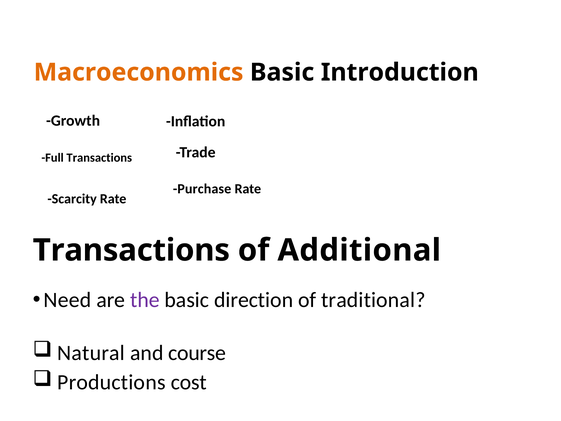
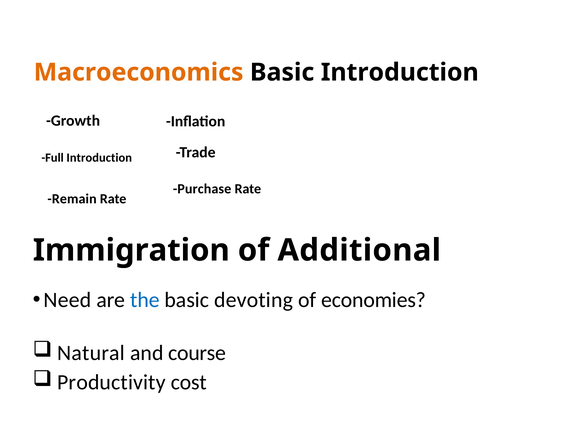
Full Transactions: Transactions -> Introduction
Scarcity: Scarcity -> Remain
Transactions at (131, 250): Transactions -> Immigration
the colour: purple -> blue
direction: direction -> devoting
traditional: traditional -> economies
Productions: Productions -> Productivity
